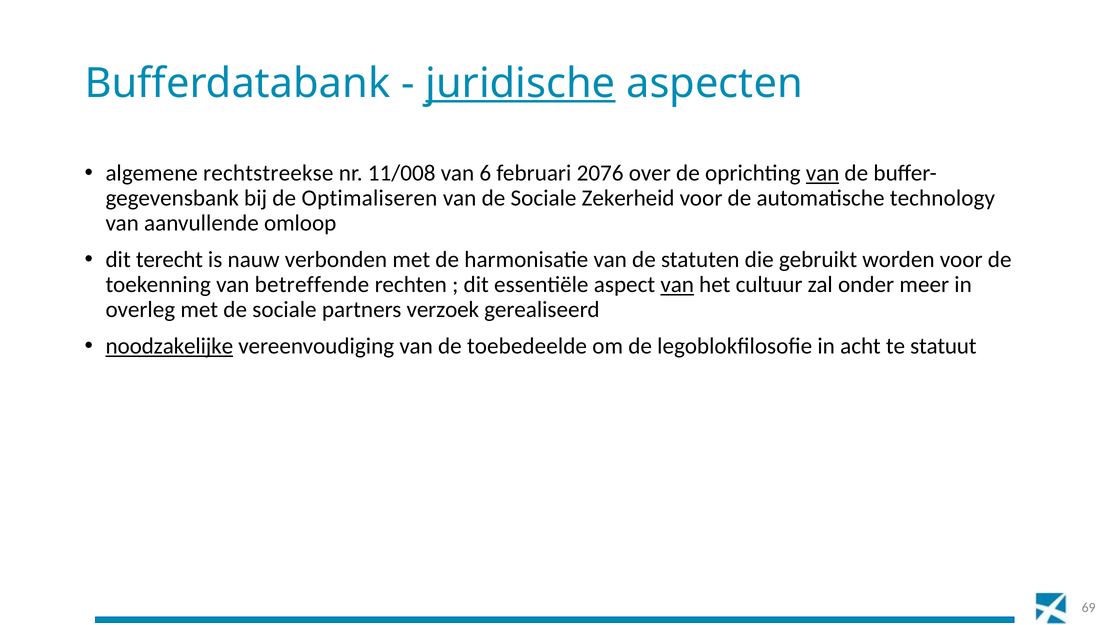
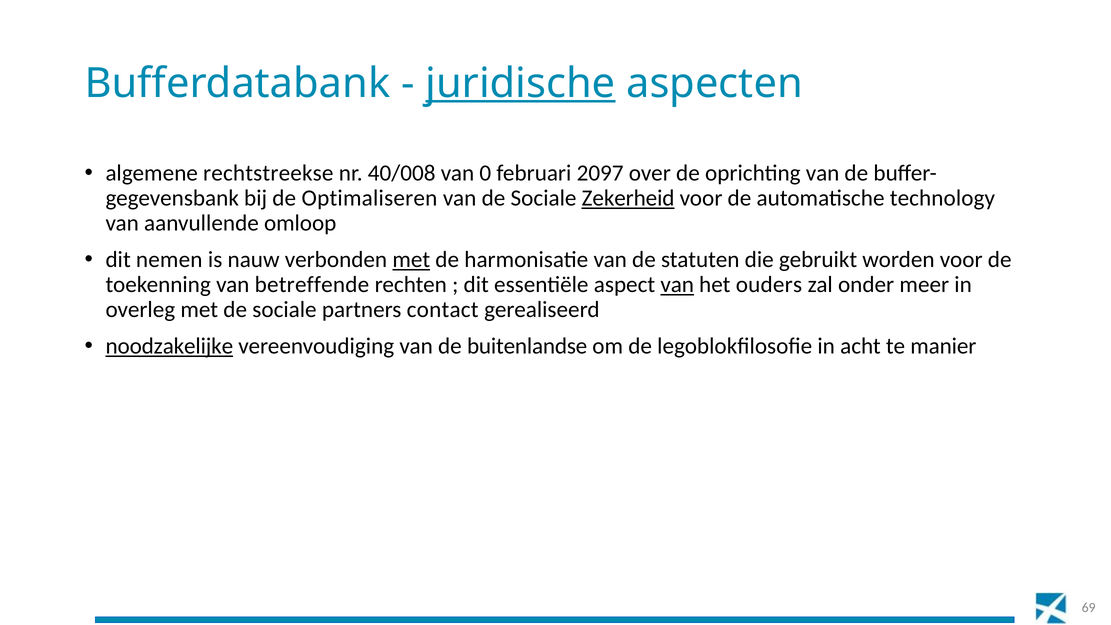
11/008: 11/008 -> 40/008
6: 6 -> 0
2076: 2076 -> 2097
van at (823, 173) underline: present -> none
Zekerheid underline: none -> present
terecht: terecht -> nemen
met at (411, 260) underline: none -> present
cultuur: cultuur -> ouders
verzoek: verzoek -> contact
toebedeelde: toebedeelde -> buitenlandse
statuut: statuut -> manier
